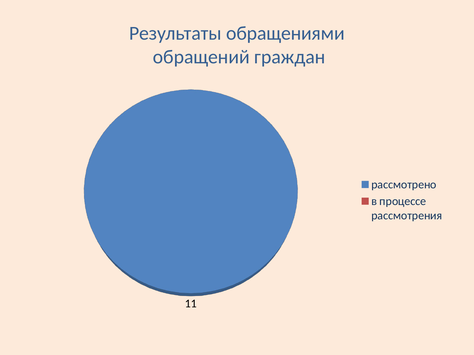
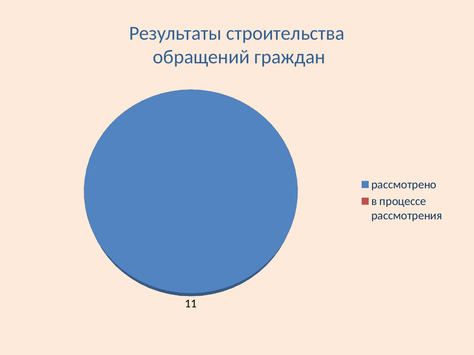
обращениями: обращениями -> строительства
